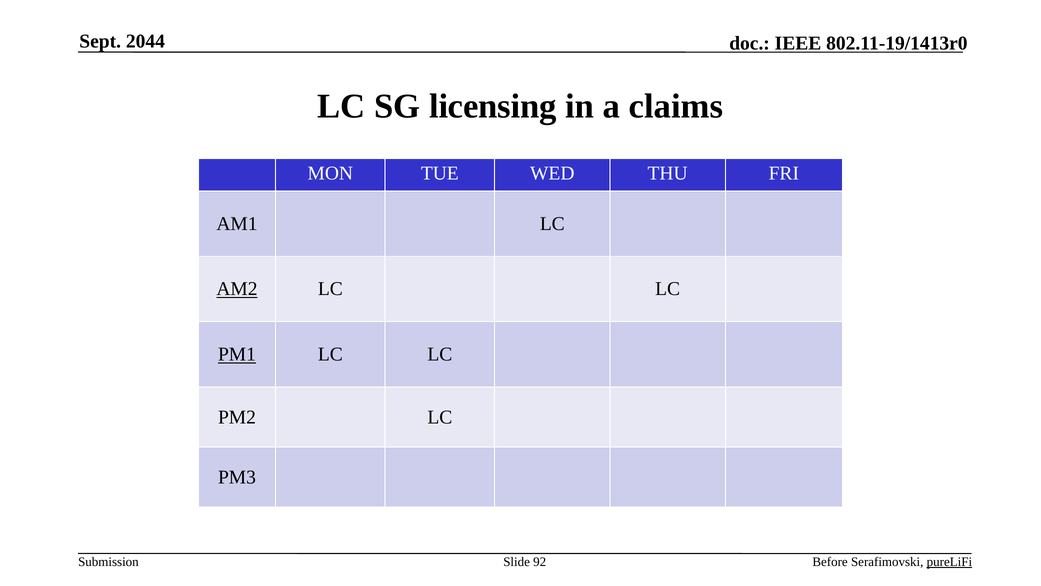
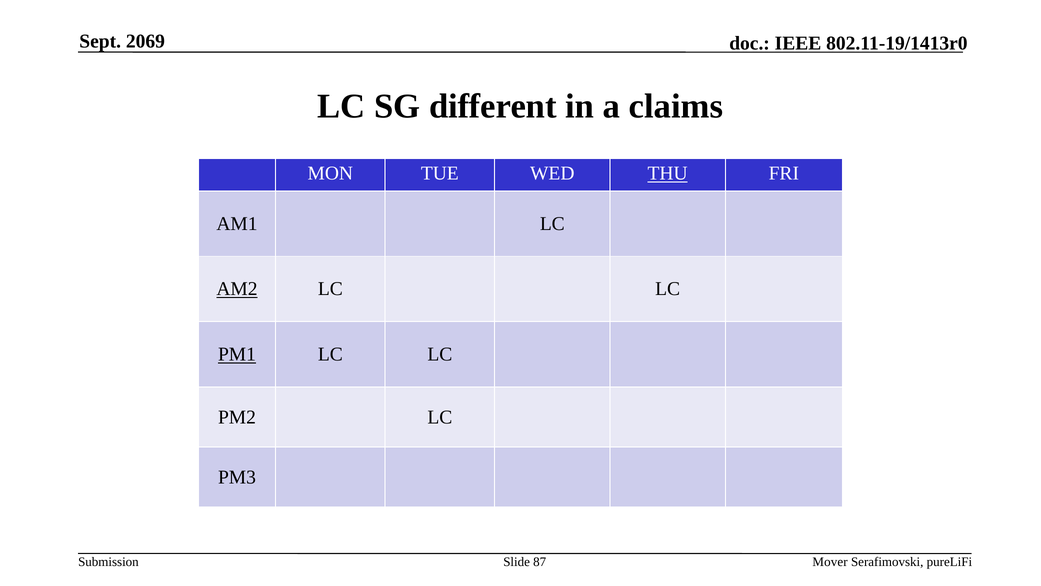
2044: 2044 -> 2069
licensing: licensing -> different
THU underline: none -> present
92: 92 -> 87
Before: Before -> Mover
pureLiFi underline: present -> none
